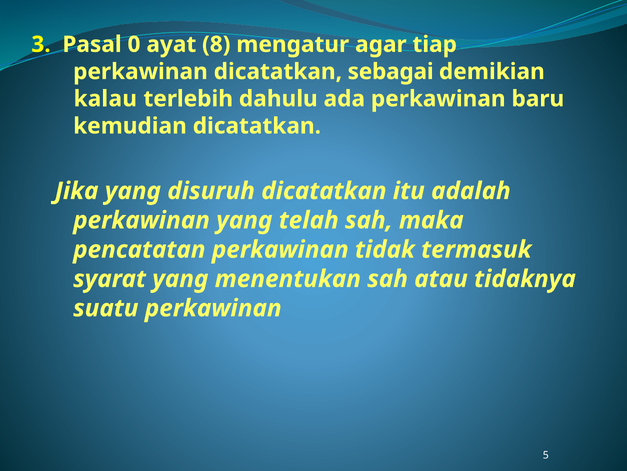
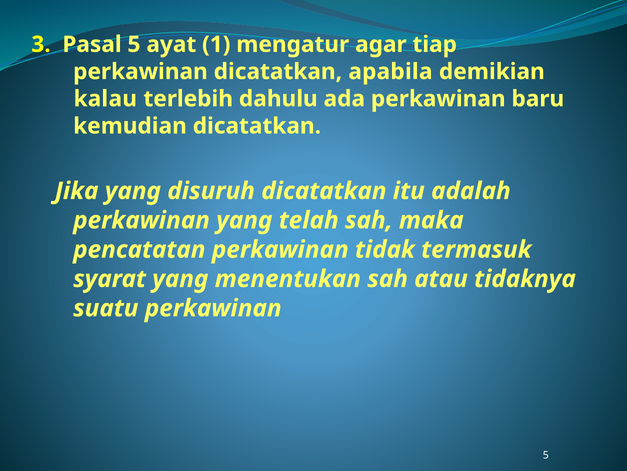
Pasal 0: 0 -> 5
8: 8 -> 1
sebagai: sebagai -> apabila
